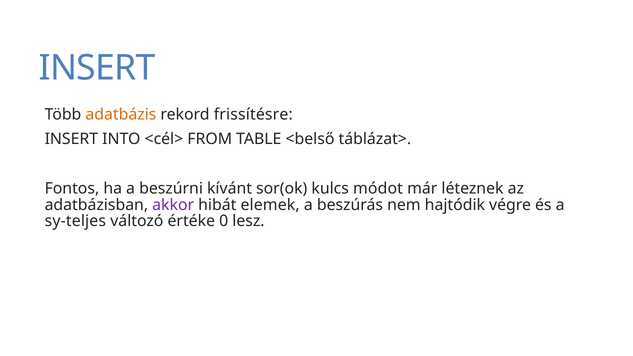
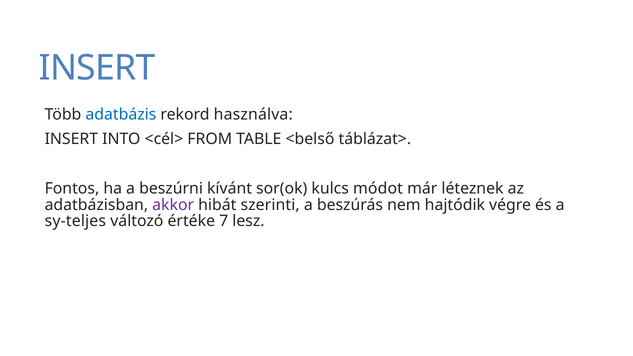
adatbázis colour: orange -> blue
frissítésre: frissítésre -> használva
elemek: elemek -> szerinti
0: 0 -> 7
